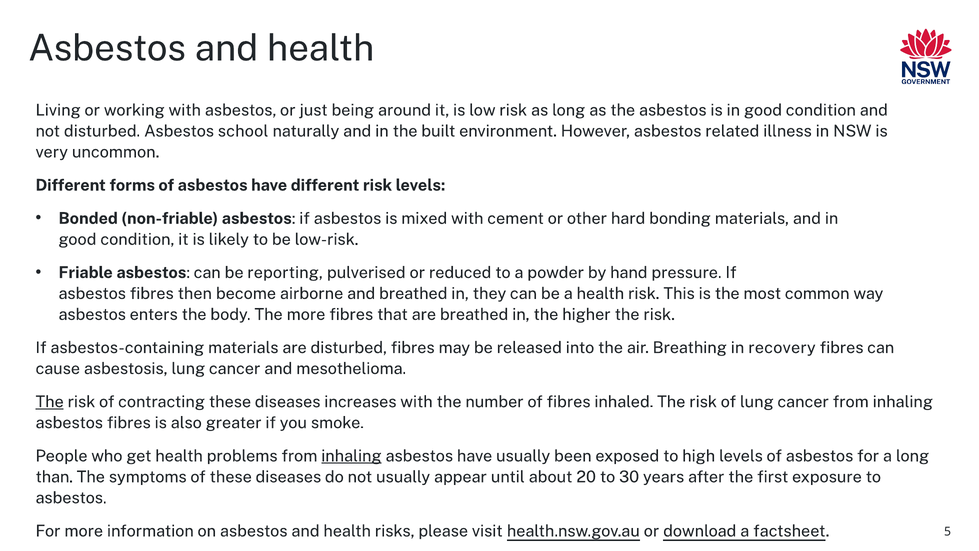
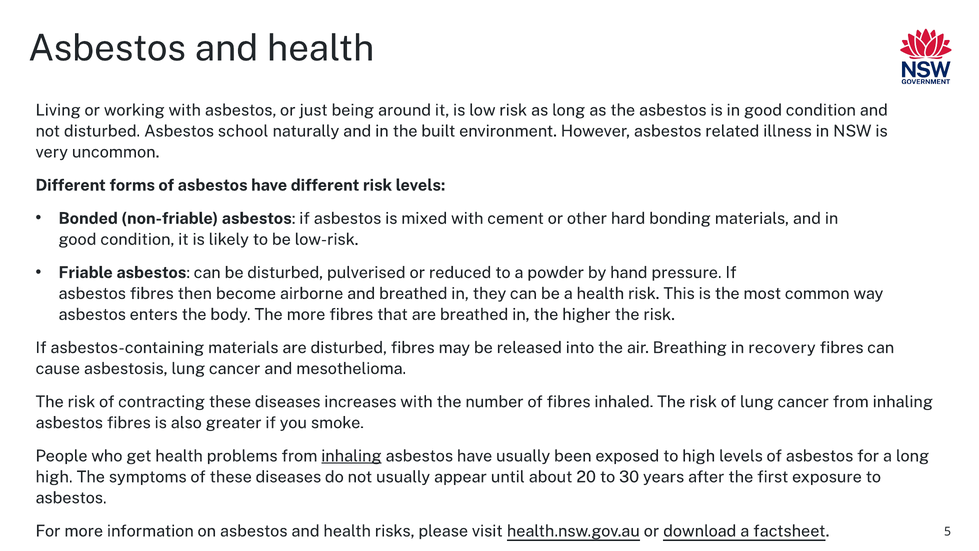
be reporting: reporting -> disturbed
The at (50, 402) underline: present -> none
than at (54, 477): than -> high
